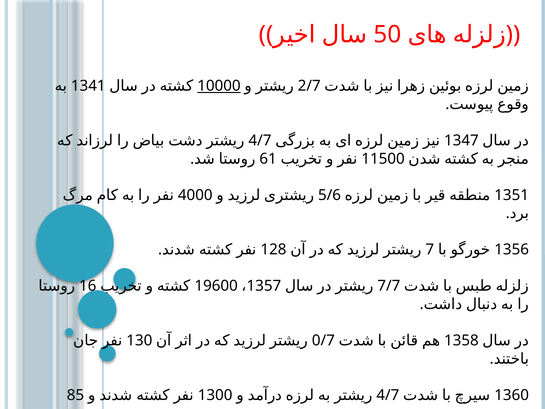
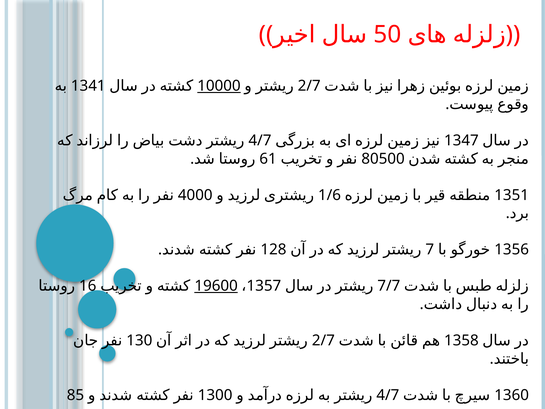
11500: 11500 -> 80500
5/6: 5/6 -> 1/6
19600 underline: none -> present
0/7 at (323, 340): 0/7 -> 2/7
